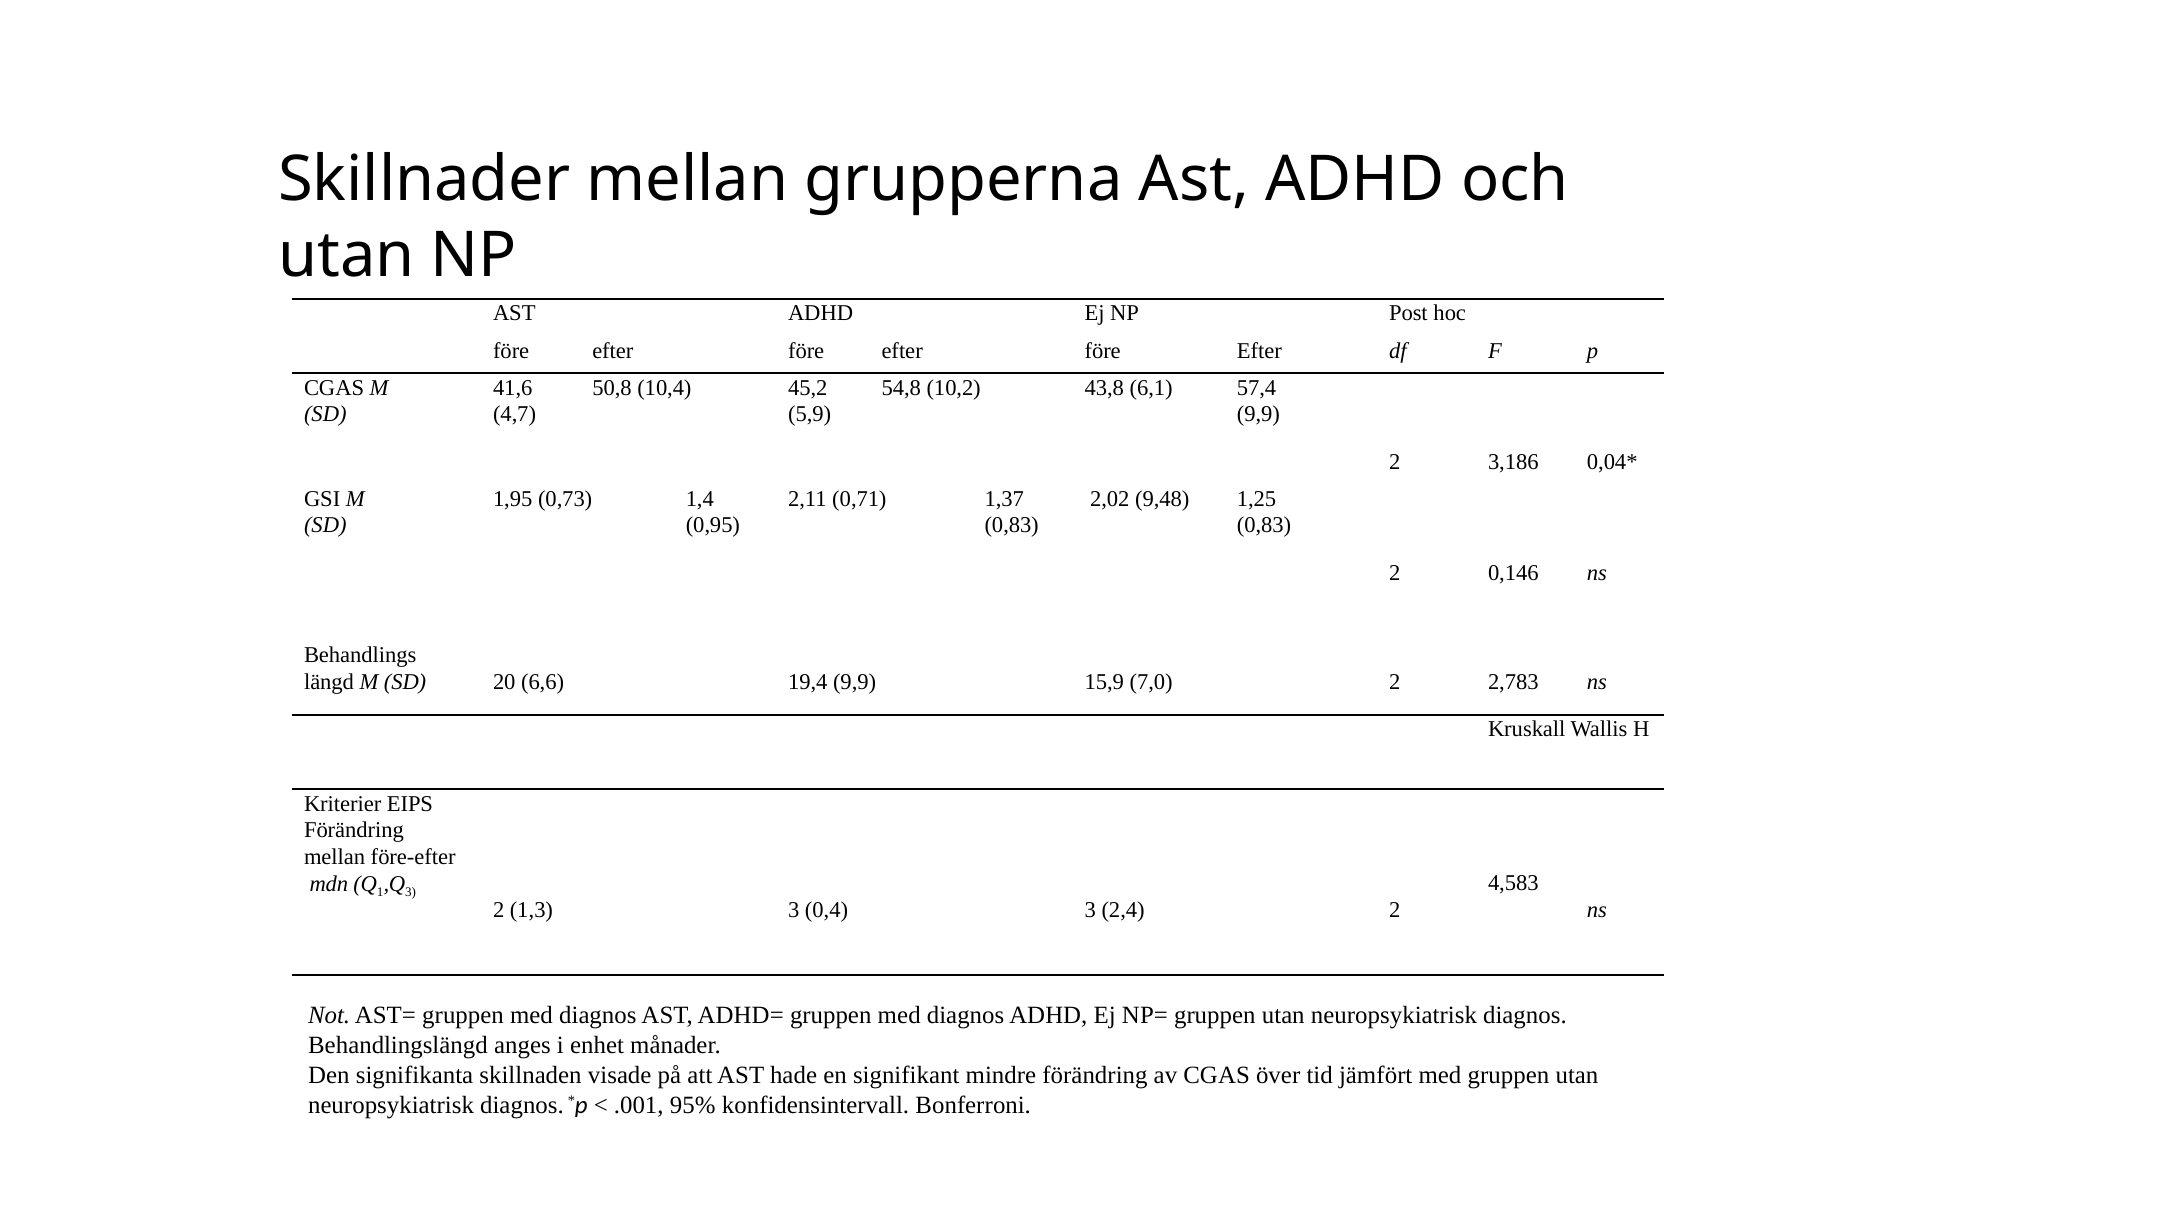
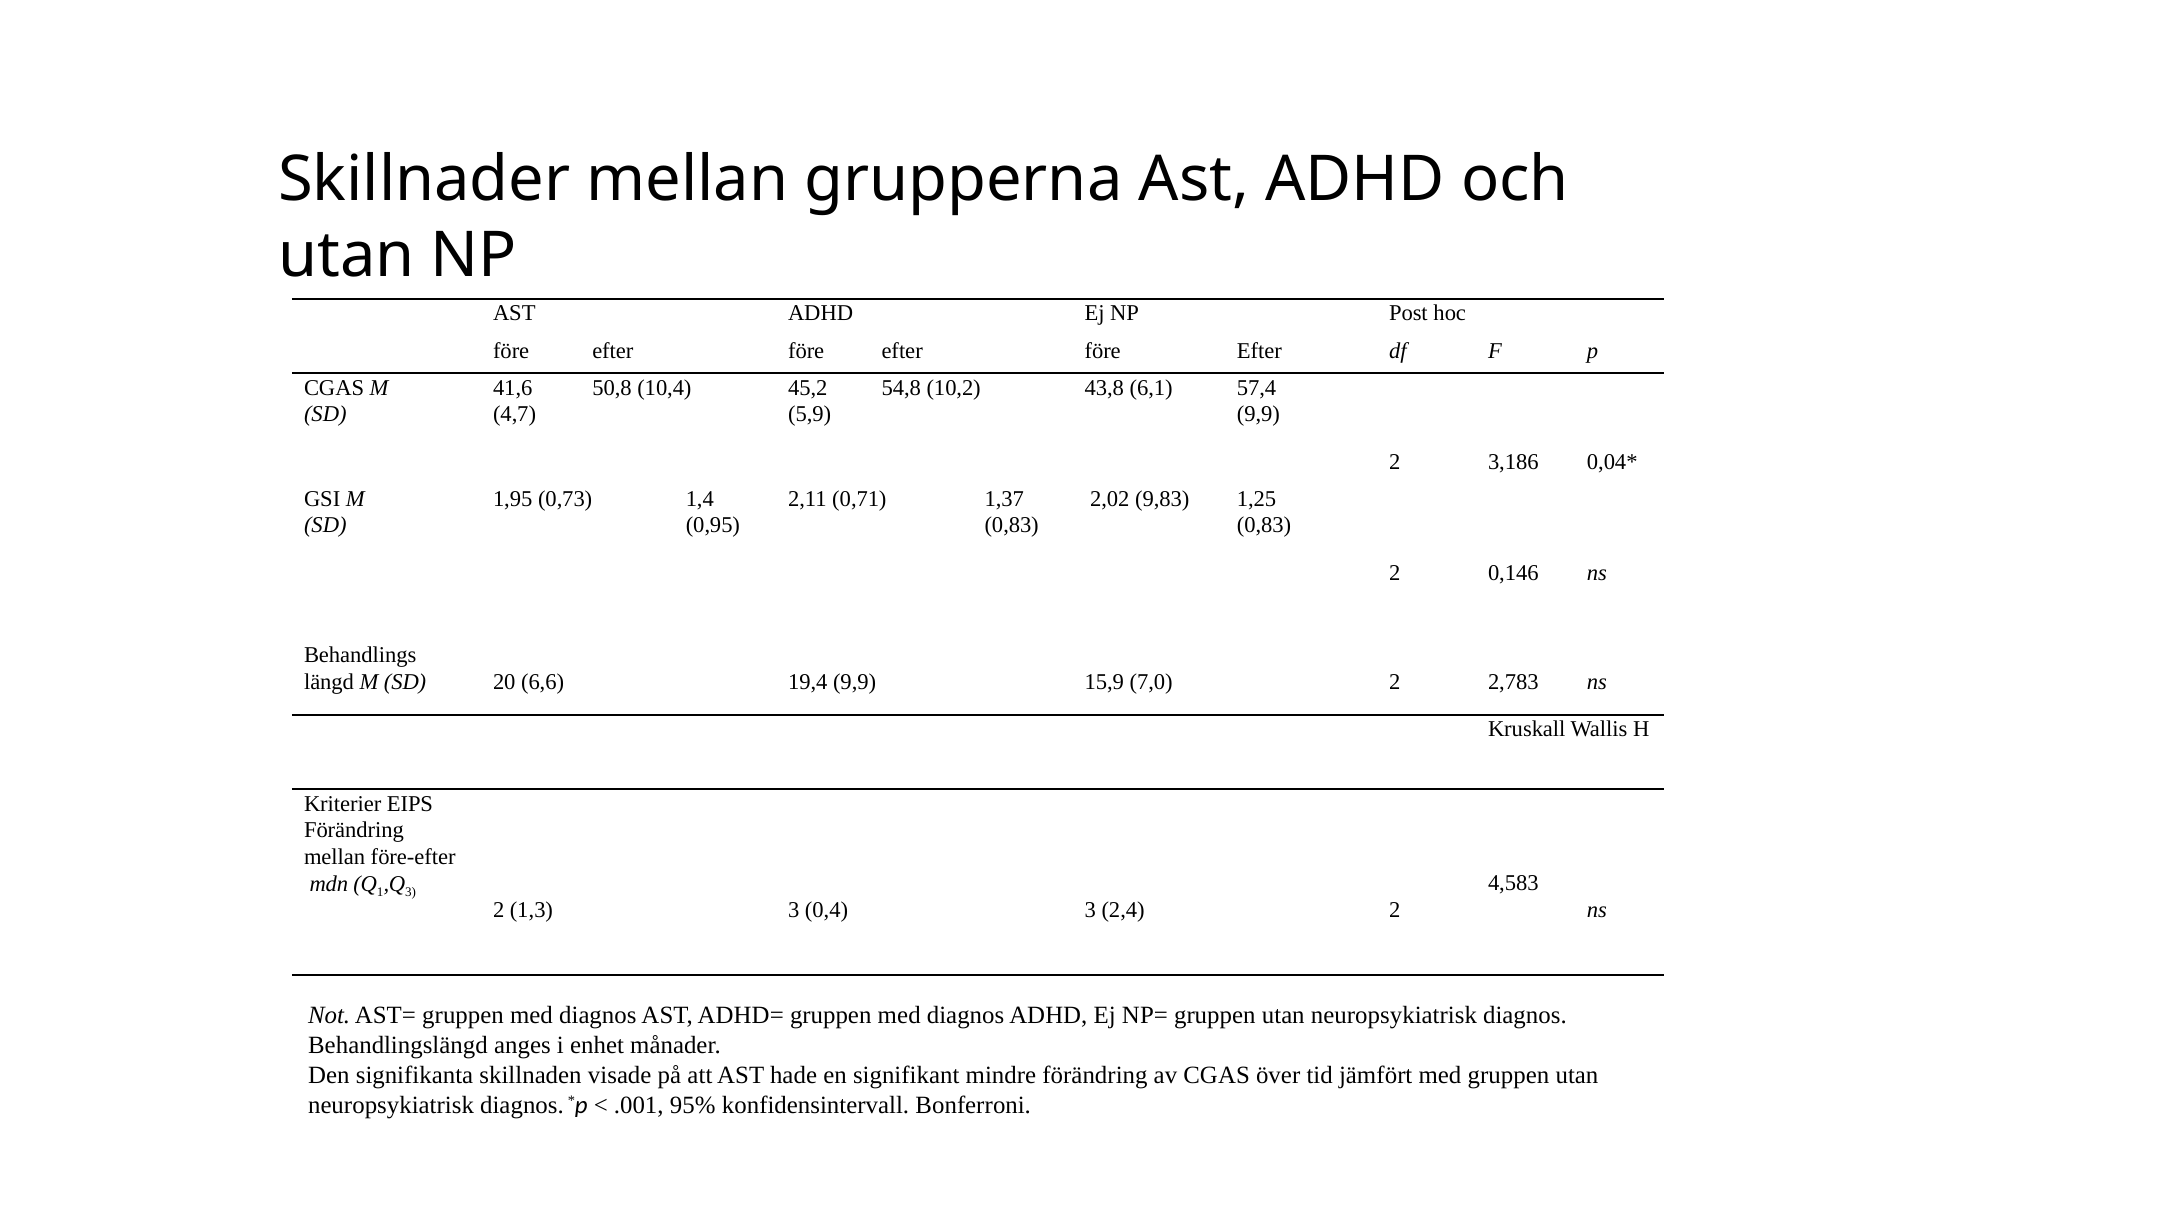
9,48: 9,48 -> 9,83
